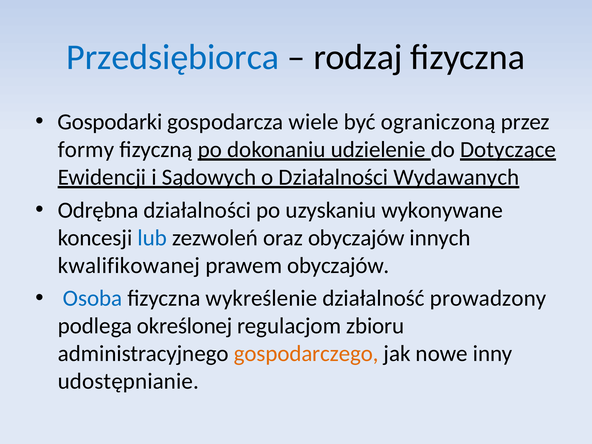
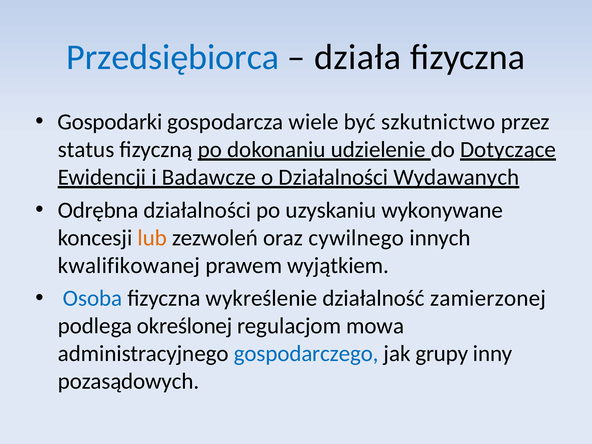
rodzaj: rodzaj -> działa
ograniczoną: ograniczoną -> szkutnictwo
formy: formy -> status
Sądowych: Sądowych -> Badawcze
lub colour: blue -> orange
oraz obyczajów: obyczajów -> cywilnego
prawem obyczajów: obyczajów -> wyjątkiem
prowadzony: prowadzony -> zamierzonej
zbioru: zbioru -> mowa
gospodarczego colour: orange -> blue
nowe: nowe -> grupy
udostępnianie: udostępnianie -> pozasądowych
